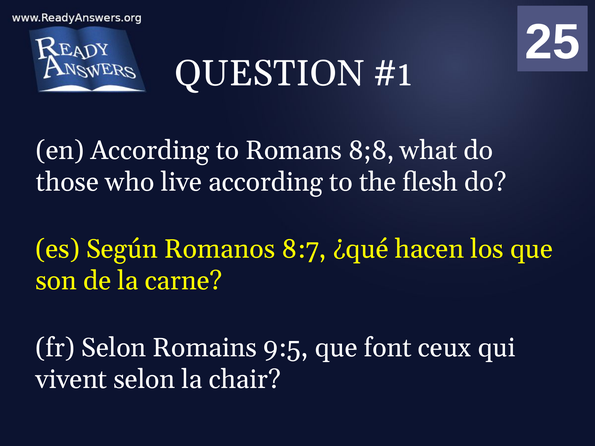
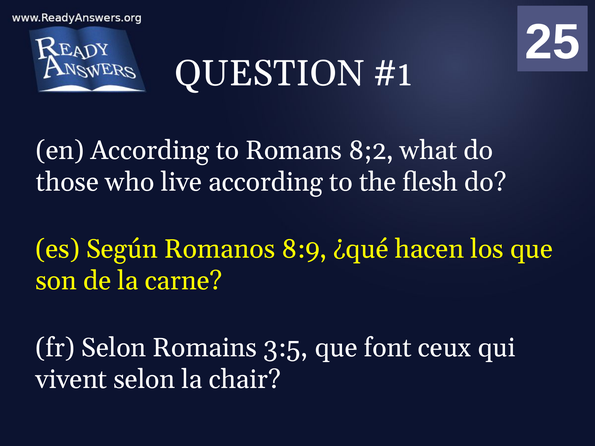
8;8: 8;8 -> 8;2
8:7: 8:7 -> 8:9
9:5: 9:5 -> 3:5
